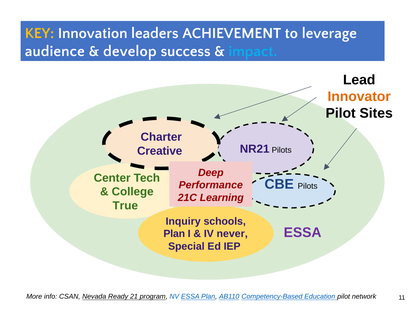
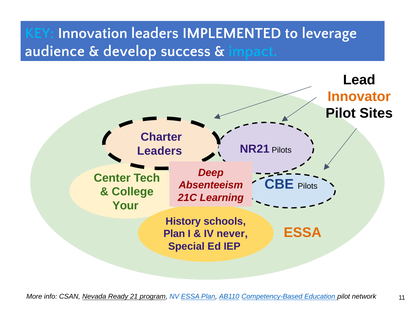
KEY colour: yellow -> light blue
ACHIEVEMENT: ACHIEVEMENT -> IMPLEMENTED
Creative at (160, 151): Creative -> Leaders
Performance: Performance -> Absenteeism
True: True -> Your
Inquiry: Inquiry -> History
ESSA at (303, 232) colour: purple -> orange
